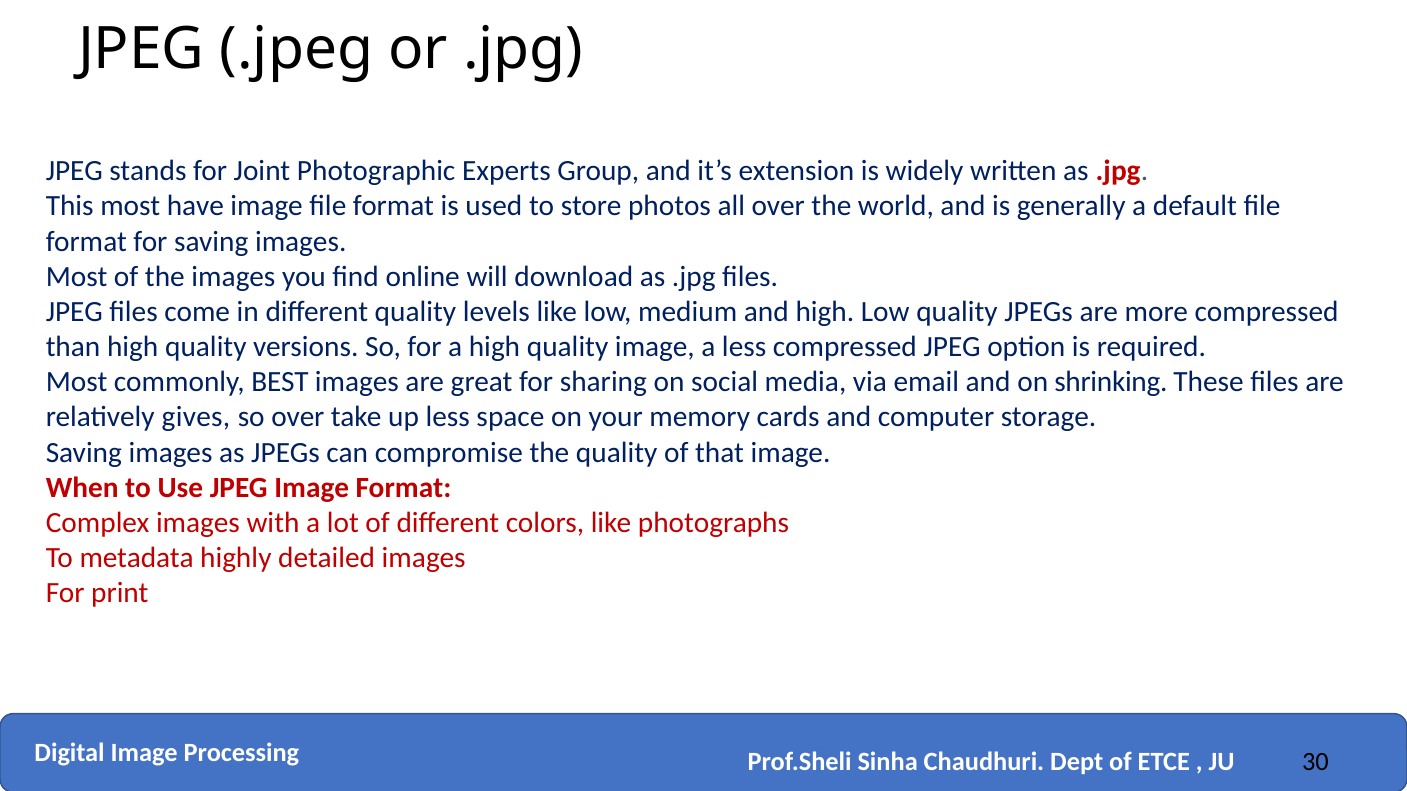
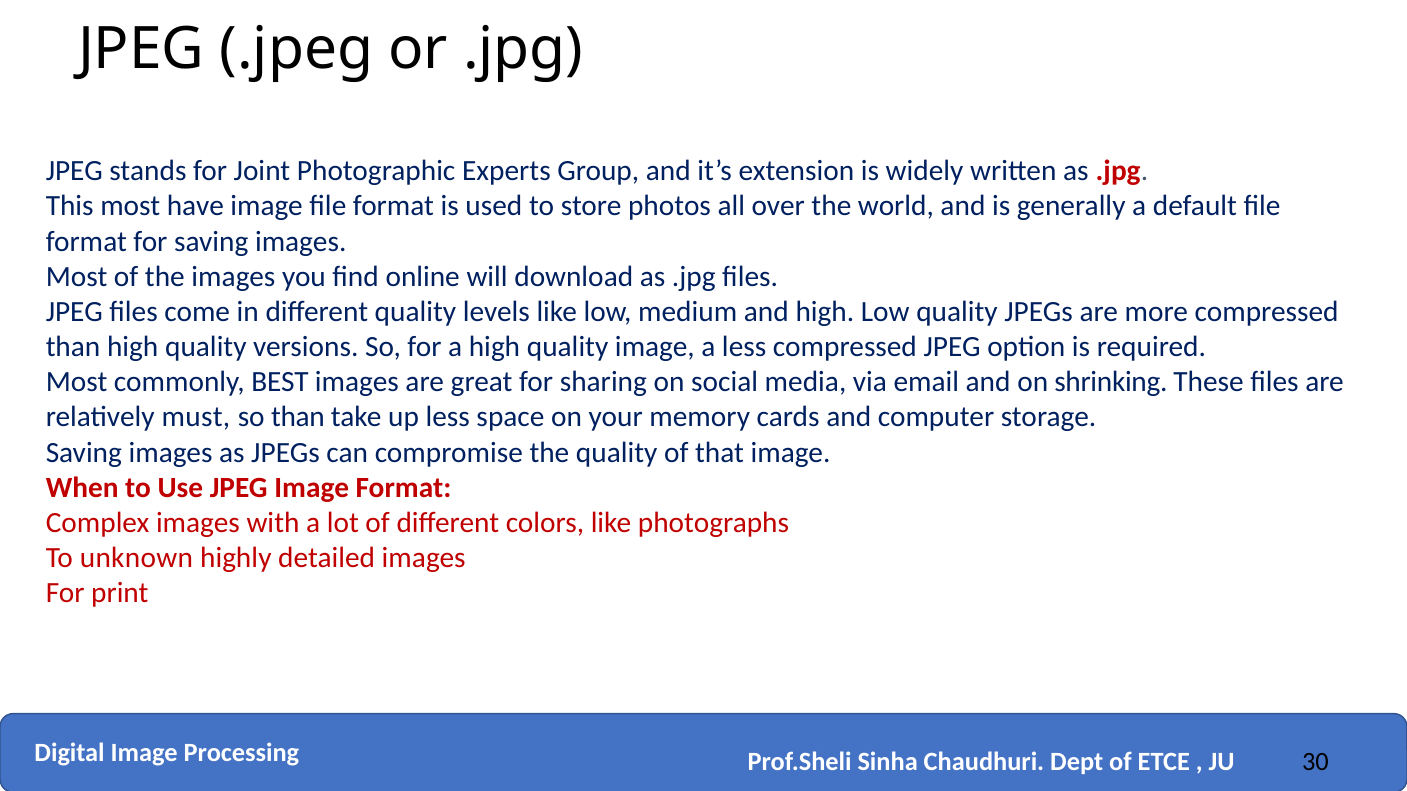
gives: gives -> must
so over: over -> than
metadata: metadata -> unknown
